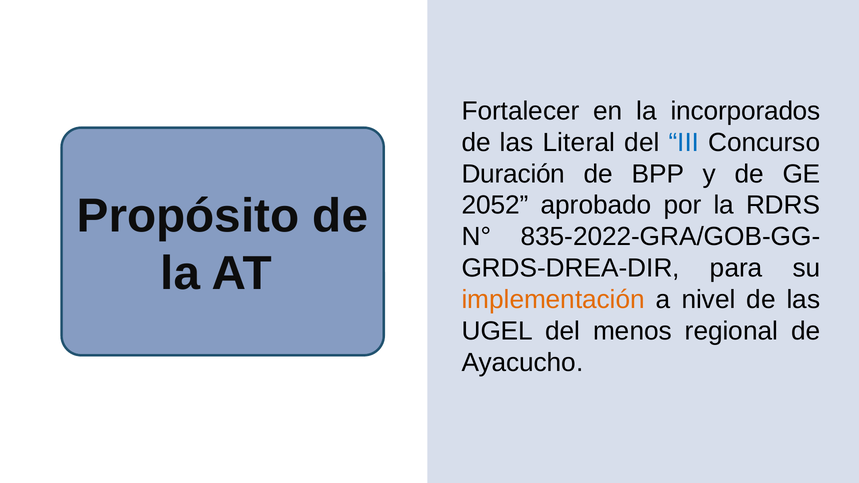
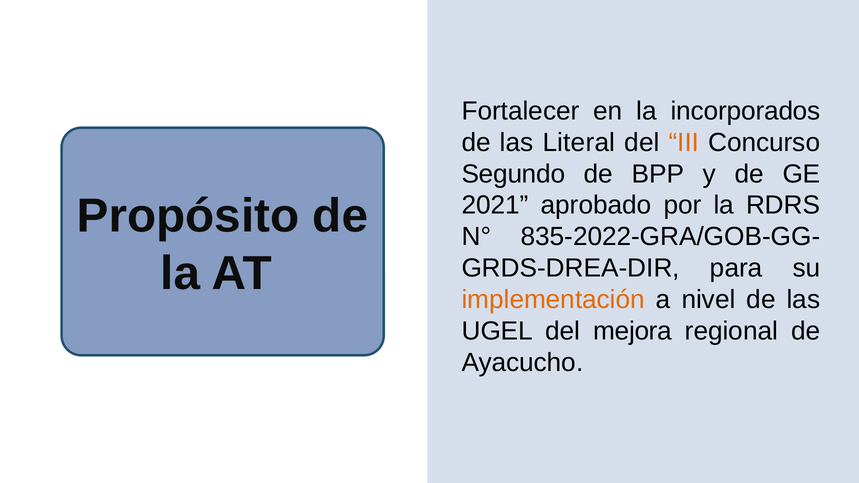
III colour: blue -> orange
Duración: Duración -> Segundo
2052: 2052 -> 2021
menos: menos -> mejora
